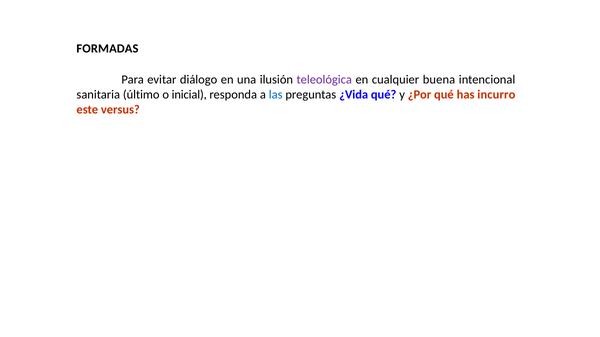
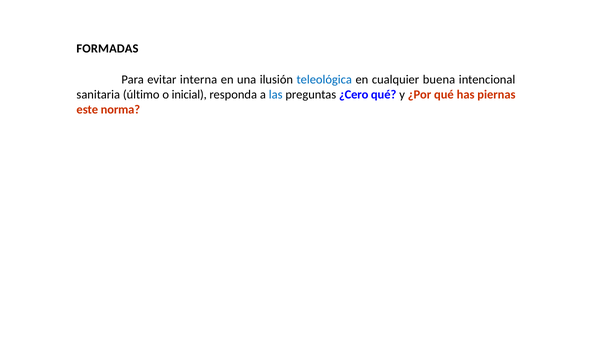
diálogo: diálogo -> interna
teleológica colour: purple -> blue
¿Vida: ¿Vida -> ¿Cero
incurro: incurro -> piernas
versus: versus -> norma
